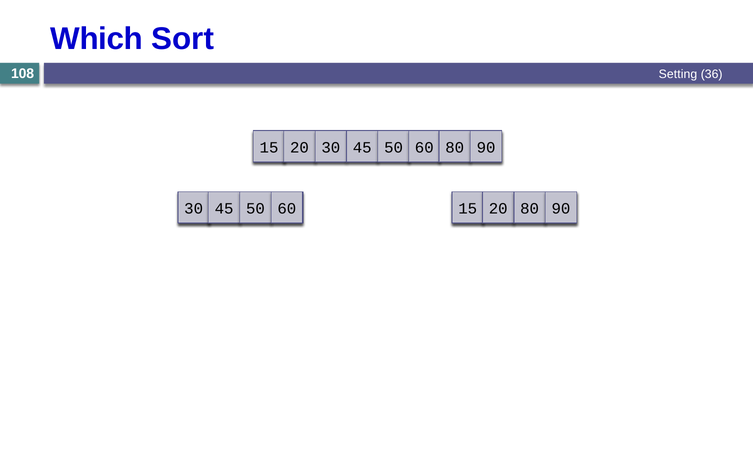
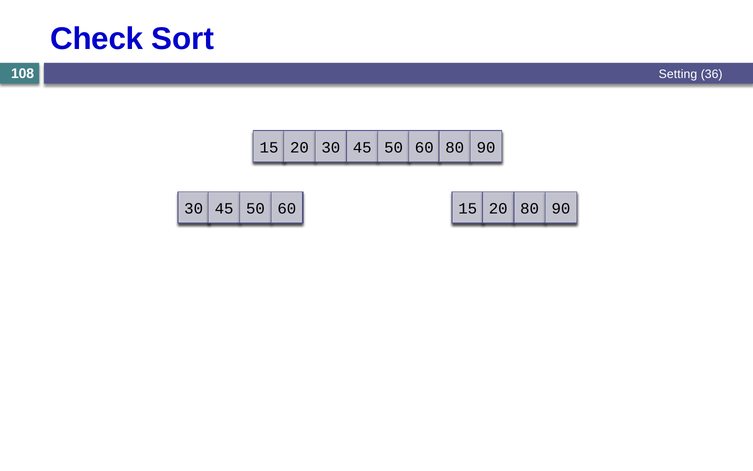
Which: Which -> Check
